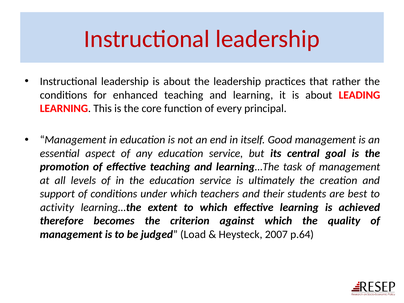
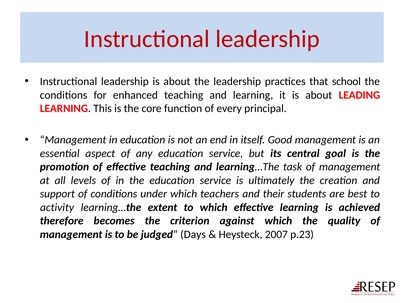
rather: rather -> school
Load: Load -> Days
p.64: p.64 -> p.23
